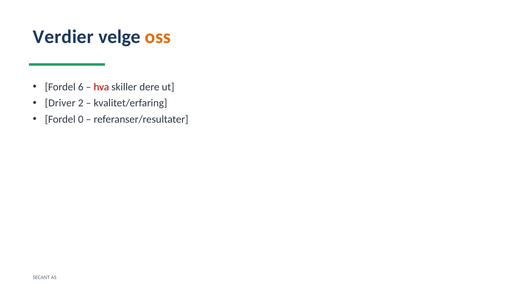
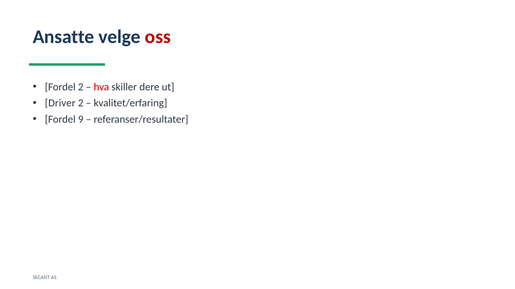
Verdier: Verdier -> Ansatte
oss colour: orange -> red
Fordel 6: 6 -> 2
0: 0 -> 9
